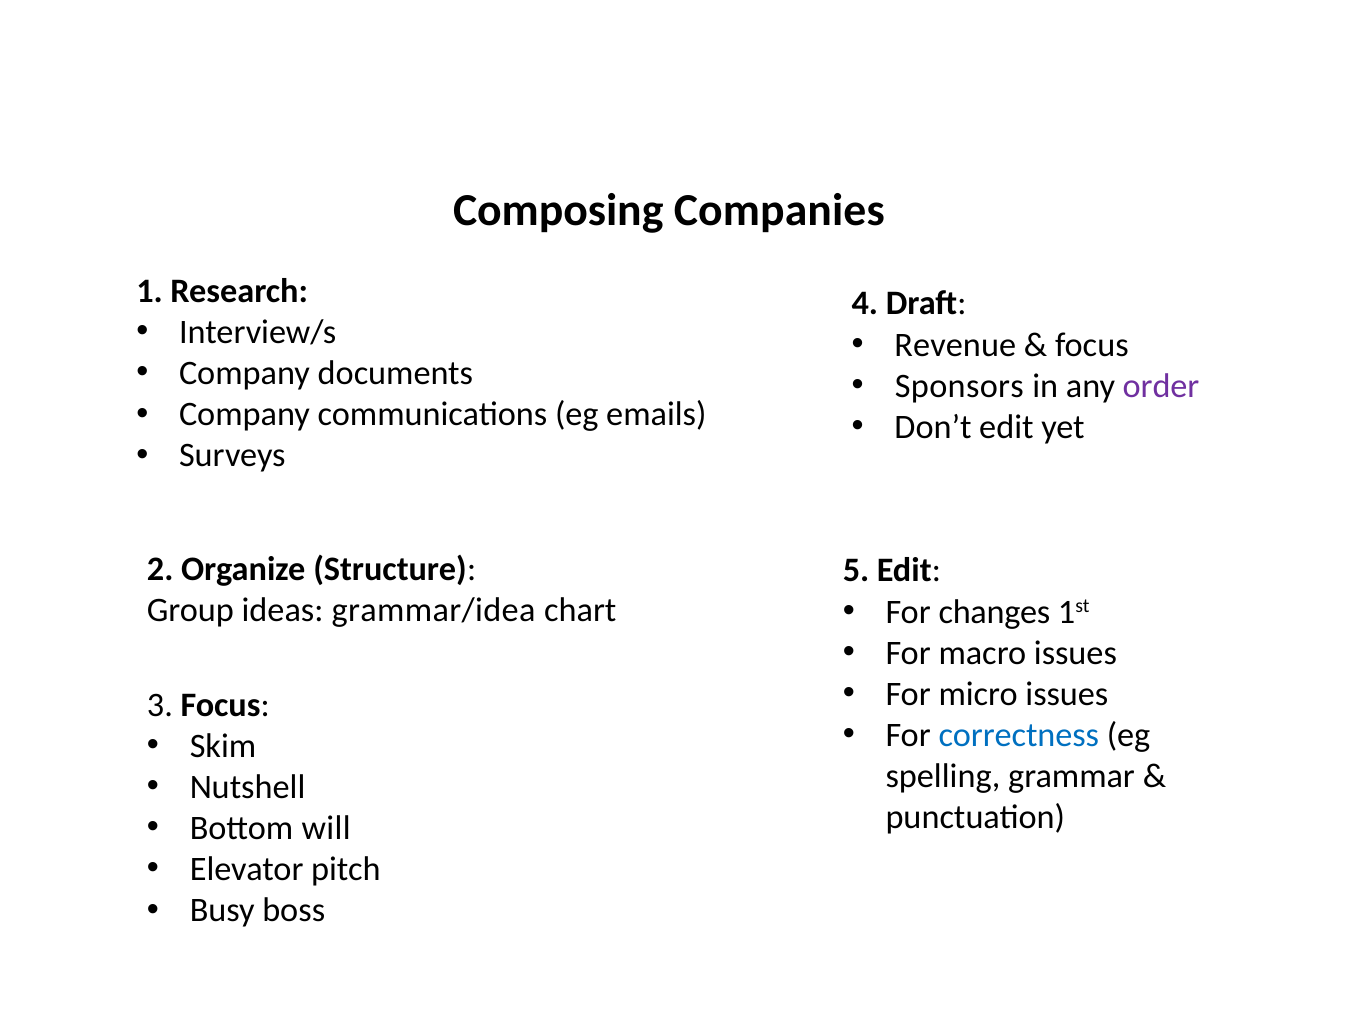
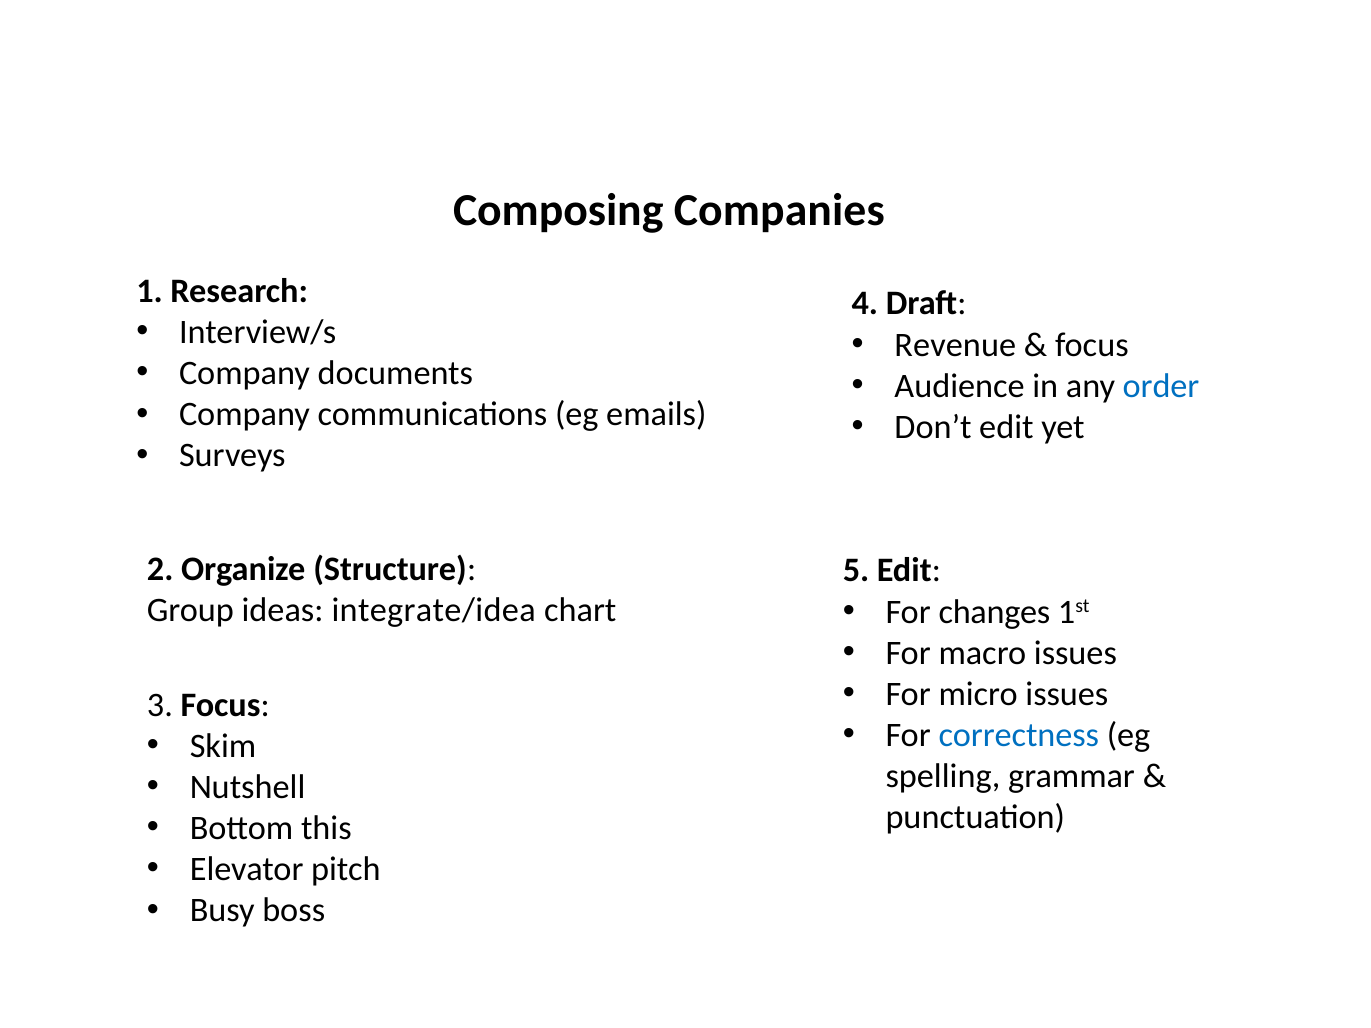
Sponsors: Sponsors -> Audience
order colour: purple -> blue
grammar/idea: grammar/idea -> integrate/idea
will: will -> this
